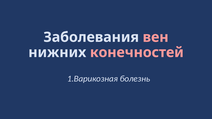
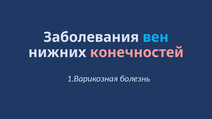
вен colour: pink -> light blue
